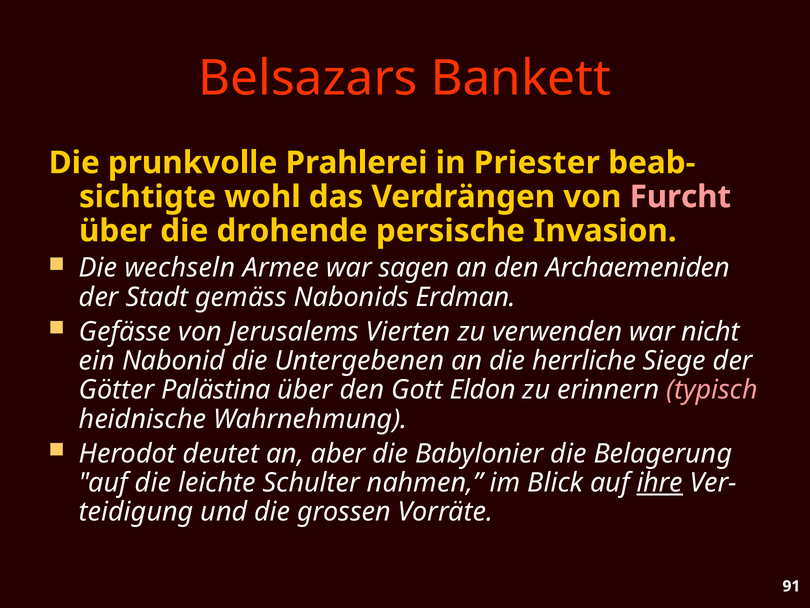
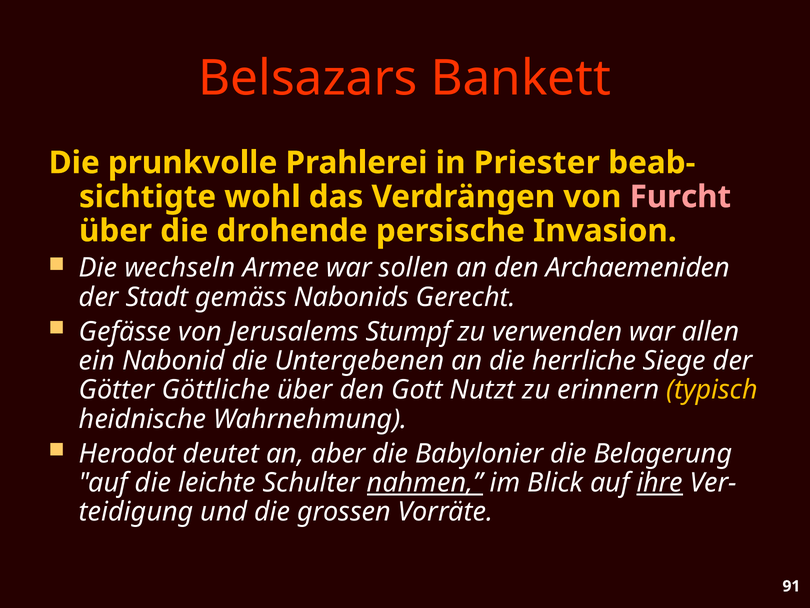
sagen: sagen -> sollen
Erdman: Erdman -> Gerecht
Vierten: Vierten -> Stumpf
nicht: nicht -> allen
Palästina: Palästina -> Göttliche
Eldon: Eldon -> Nutzt
typisch colour: pink -> yellow
nahmen underline: none -> present
